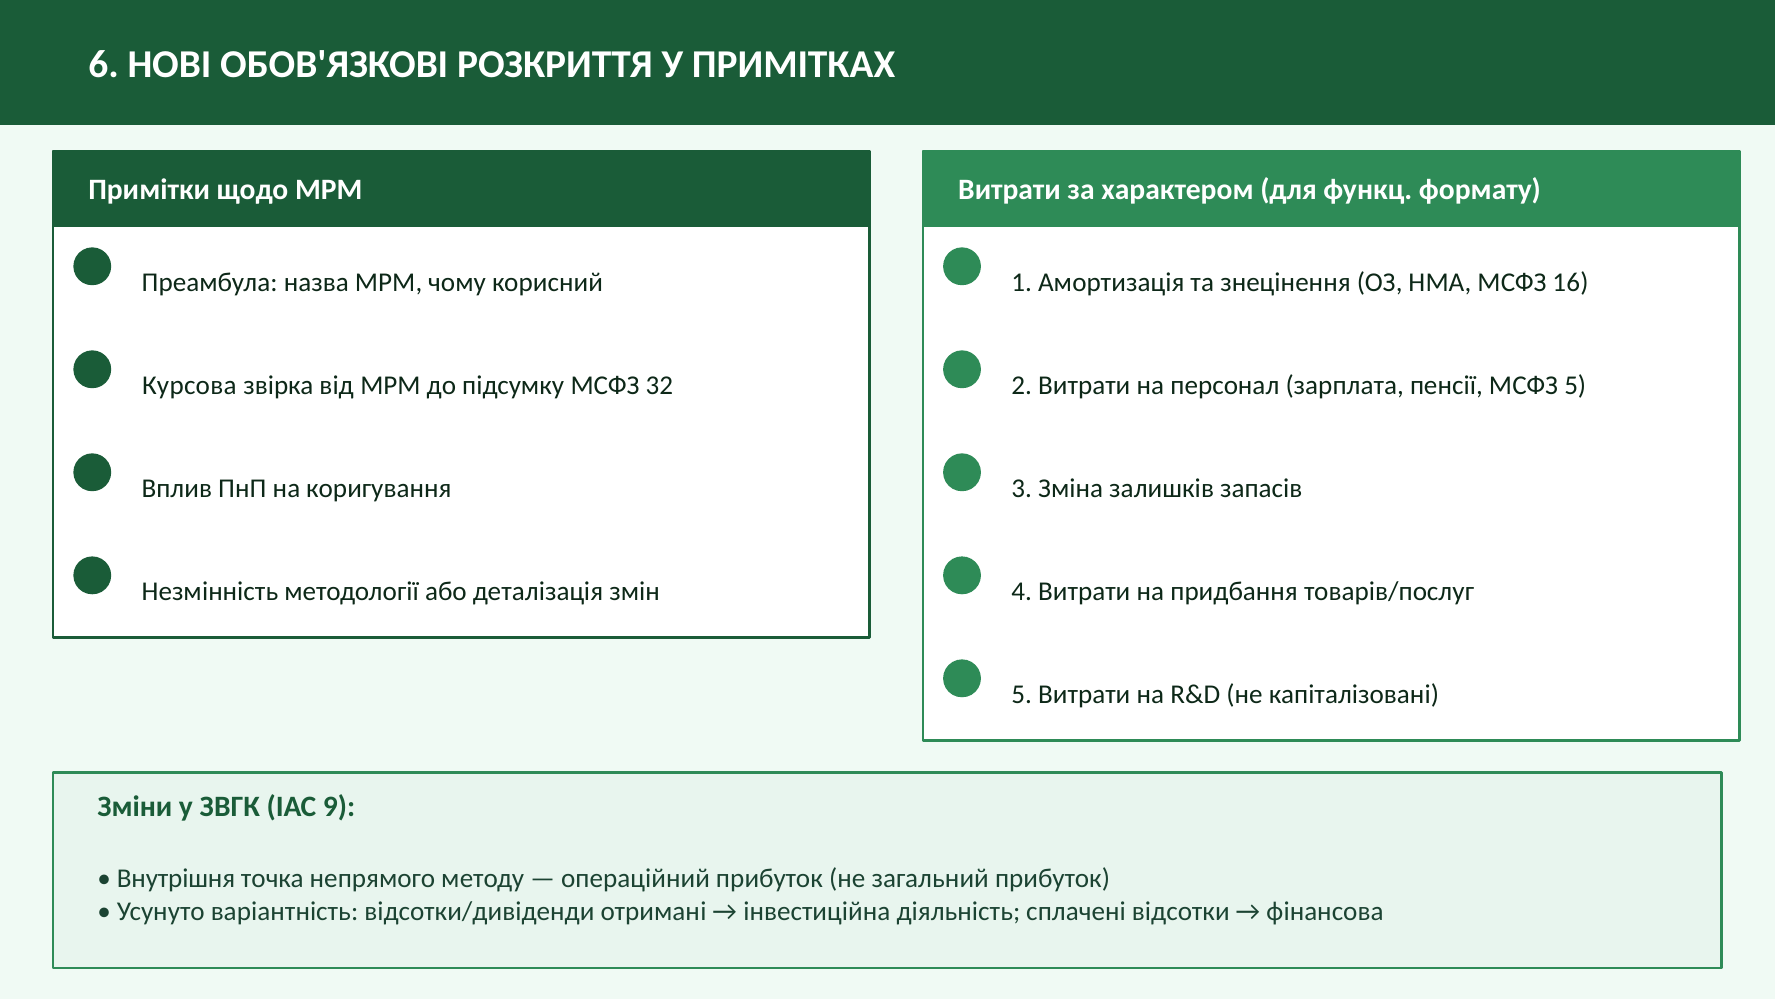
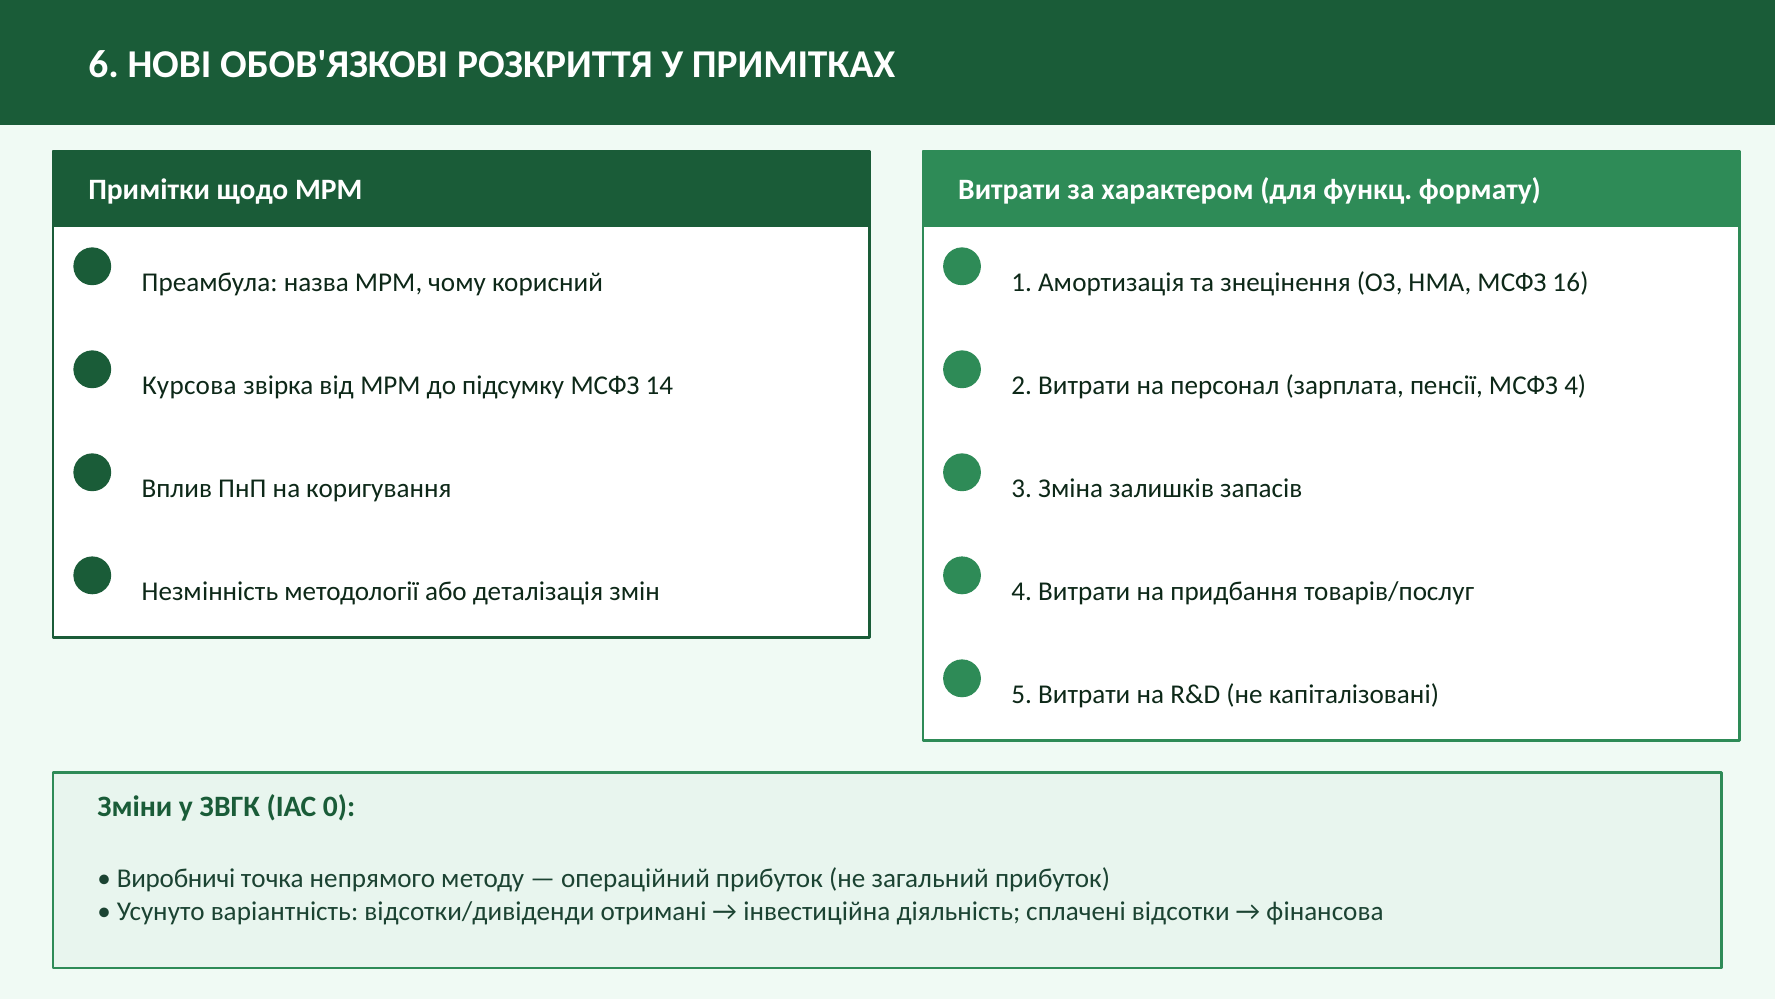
32: 32 -> 14
МСФЗ 5: 5 -> 4
9: 9 -> 0
Внутрішня: Внутрішня -> Виробничі
